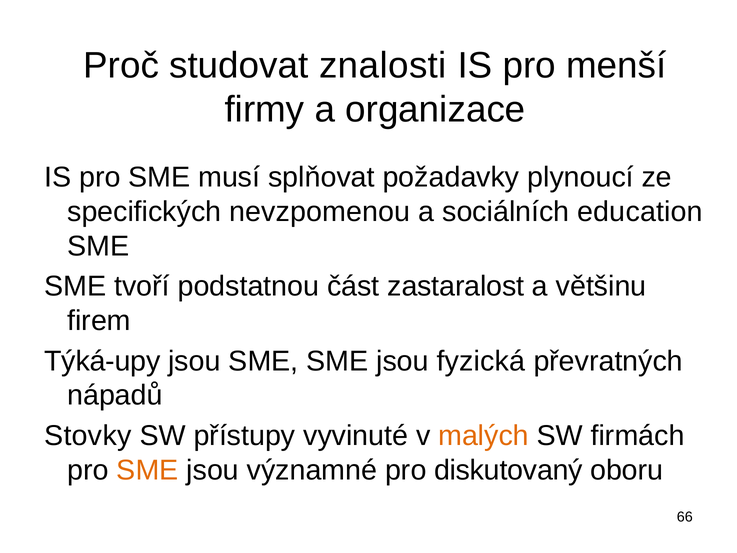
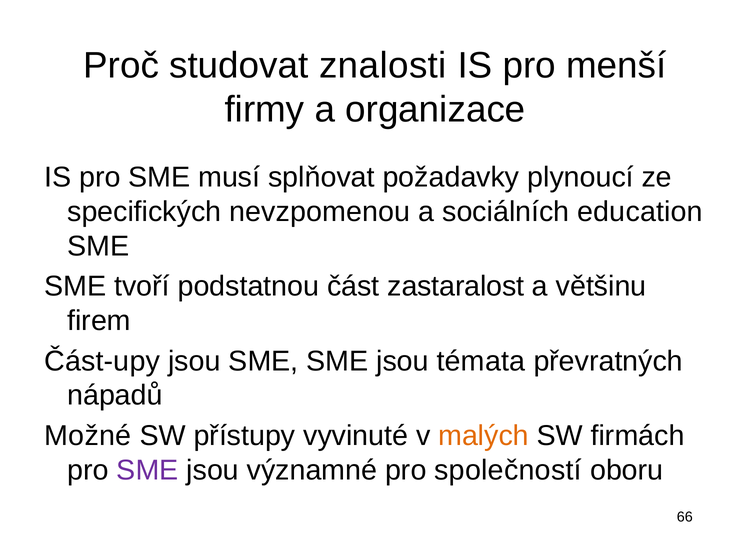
Týká-upy: Týká-upy -> Část-upy
fyzická: fyzická -> témata
Stovky: Stovky -> Možné
SME at (147, 470) colour: orange -> purple
diskutovaný: diskutovaný -> společností
